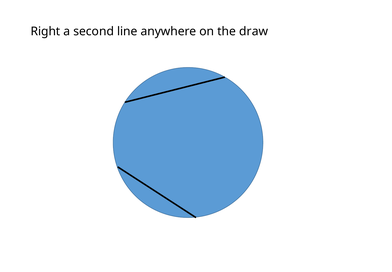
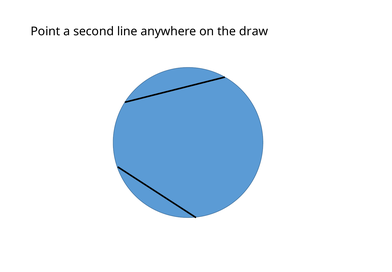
Right: Right -> Point
